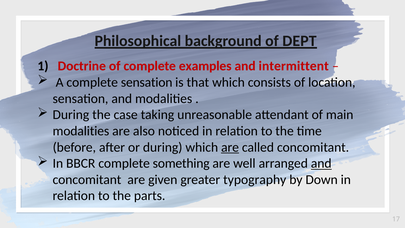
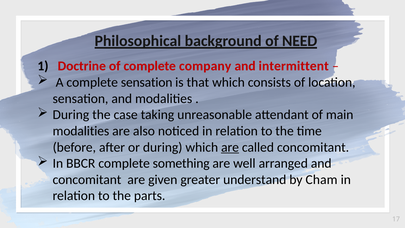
DEPT: DEPT -> NEED
examples: examples -> company
and at (321, 163) underline: present -> none
typography: typography -> understand
Down: Down -> Cham
